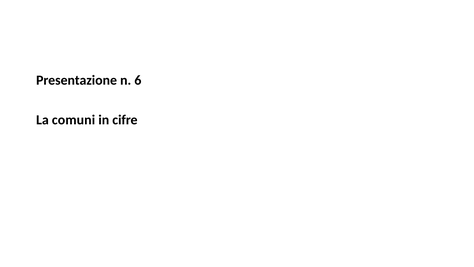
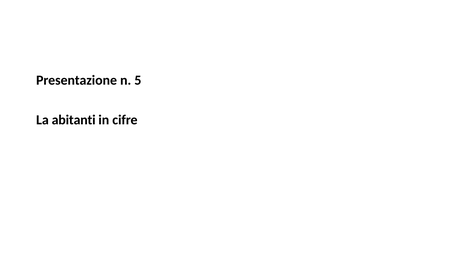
6: 6 -> 5
comuni: comuni -> abitanti
